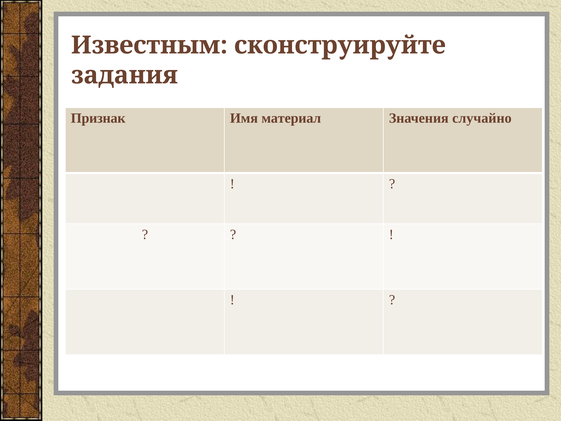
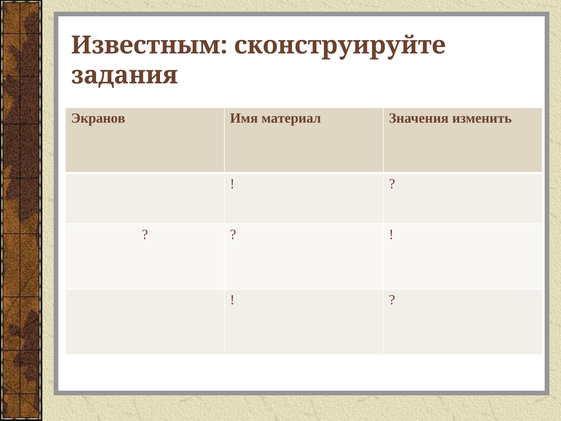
Признак: Признак -> Экранов
случайно: случайно -> изменить
